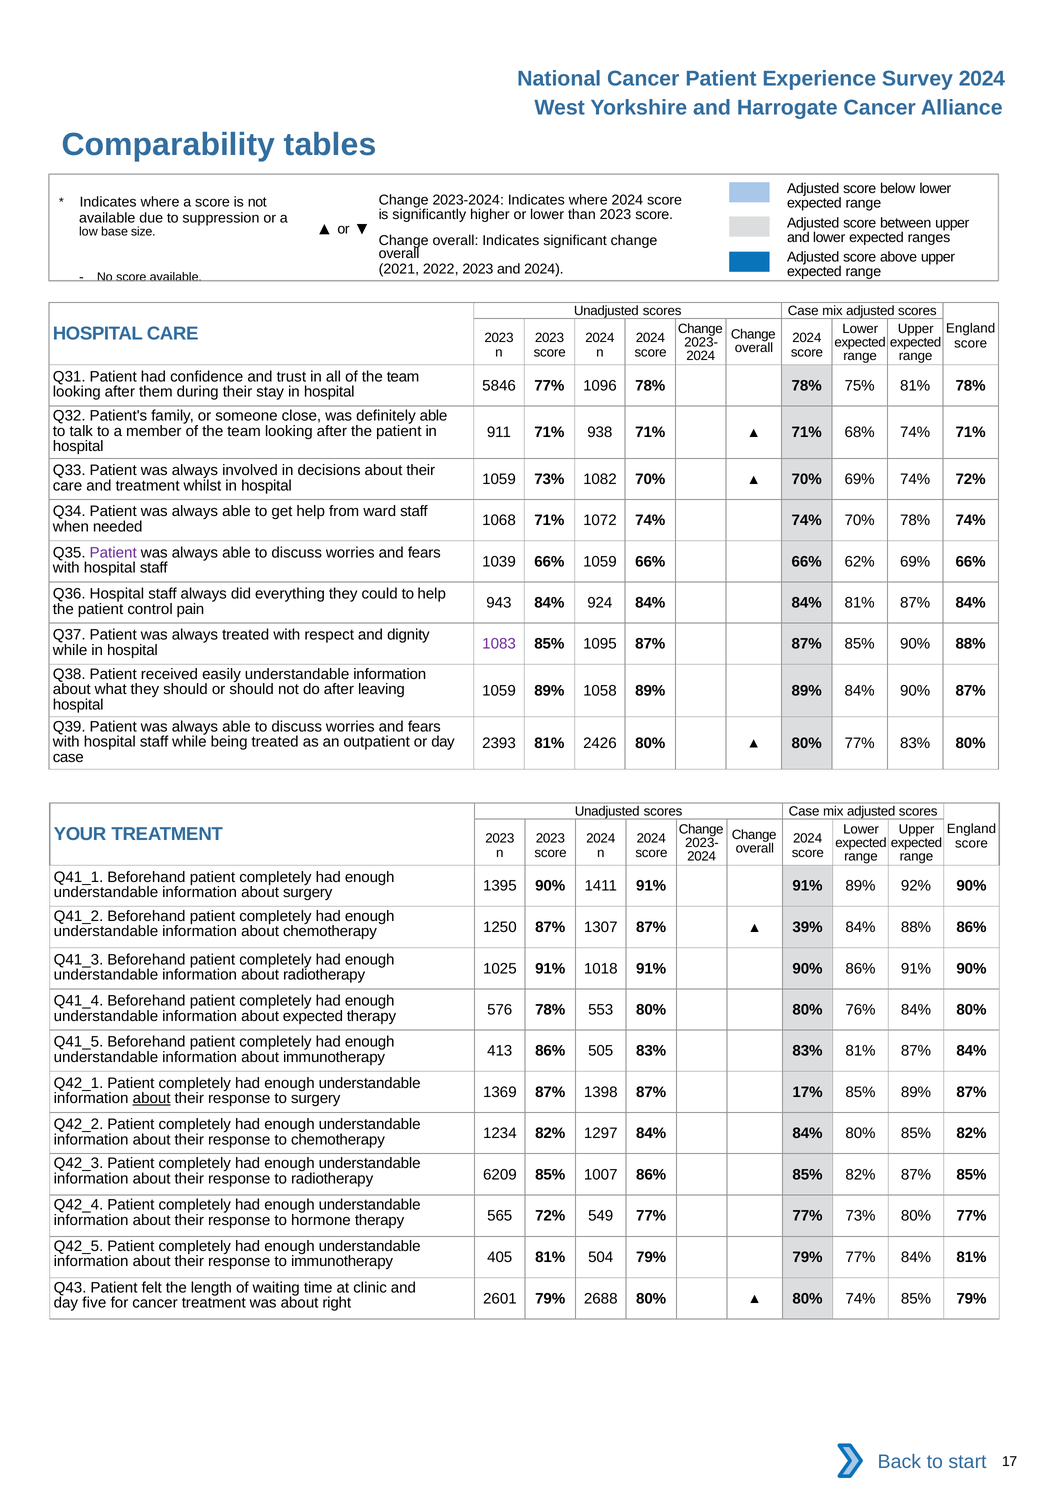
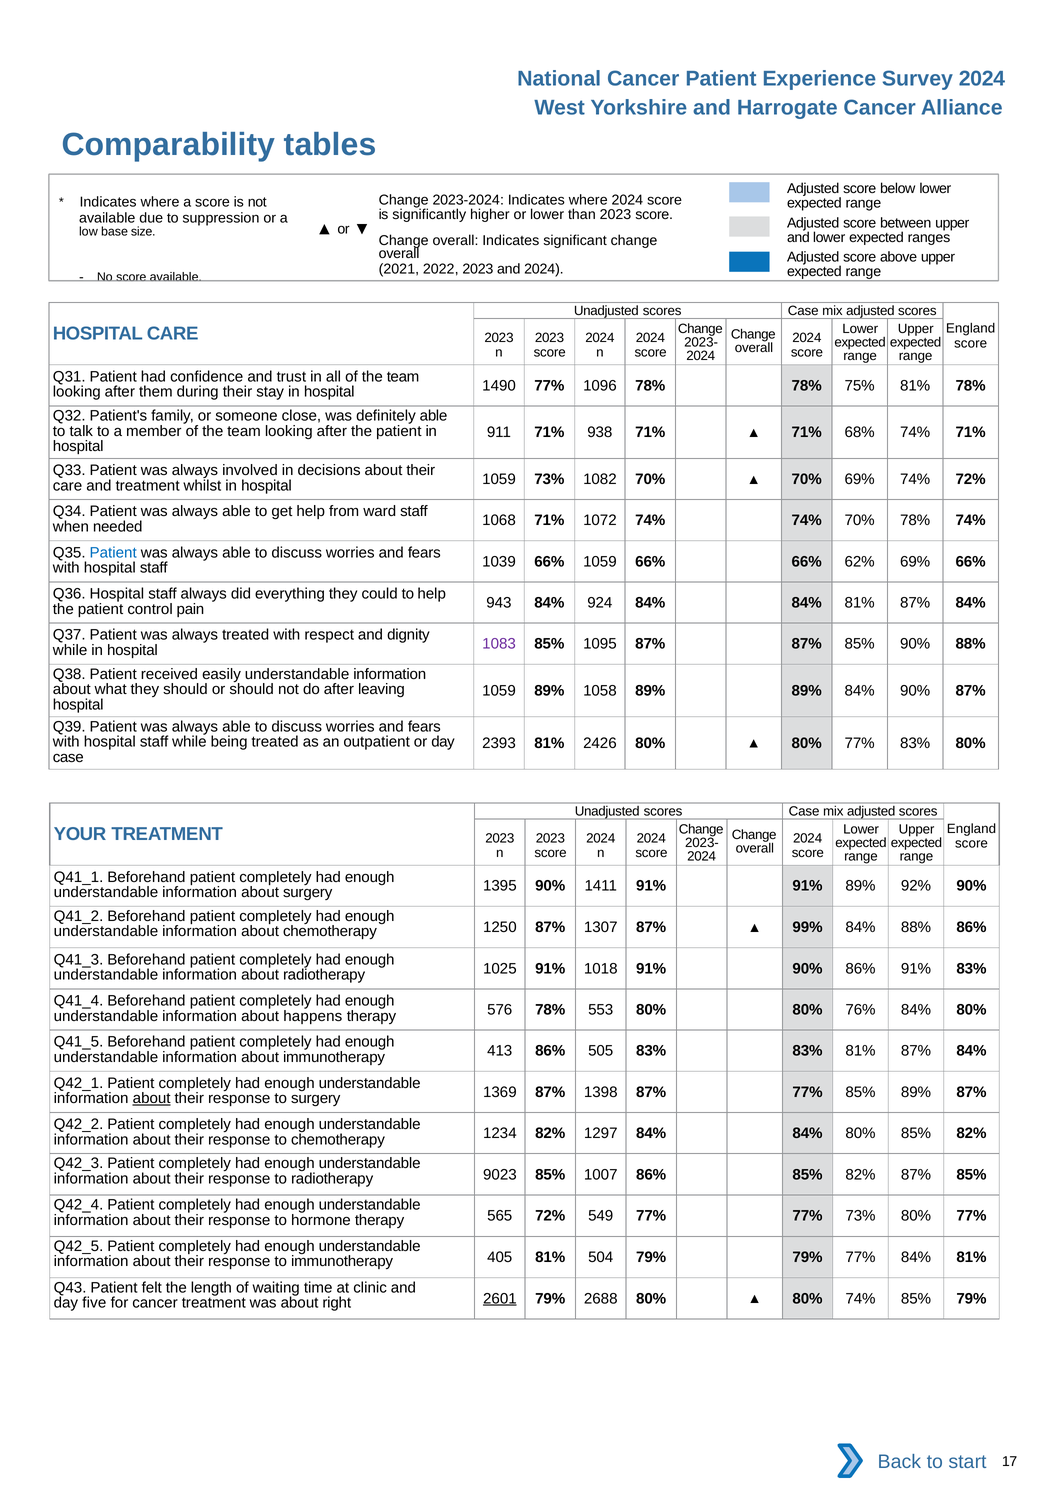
5846: 5846 -> 1490
Patient at (113, 553) colour: purple -> blue
39%: 39% -> 99%
86% 91% 90%: 90% -> 83%
about expected: expected -> happens
87% 17%: 17% -> 77%
6209: 6209 -> 9023
2601 underline: none -> present
